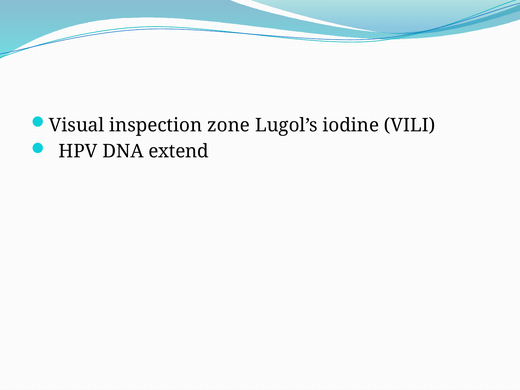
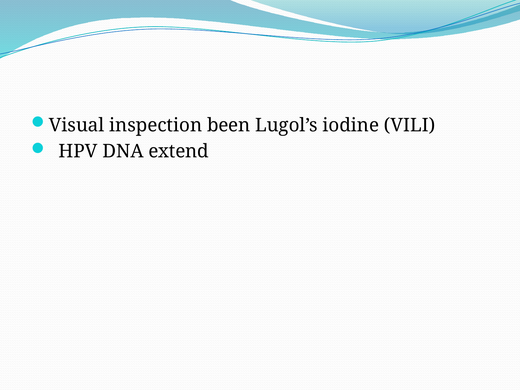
zone: zone -> been
